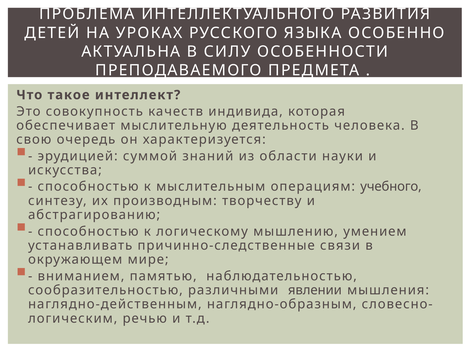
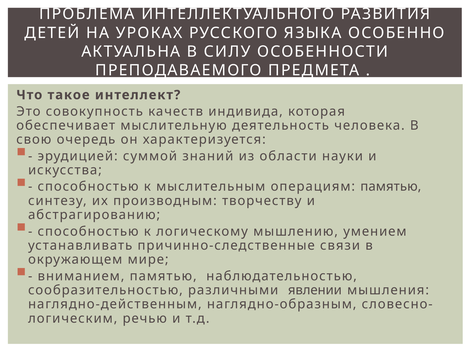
операциям учебного: учебного -> памятью
